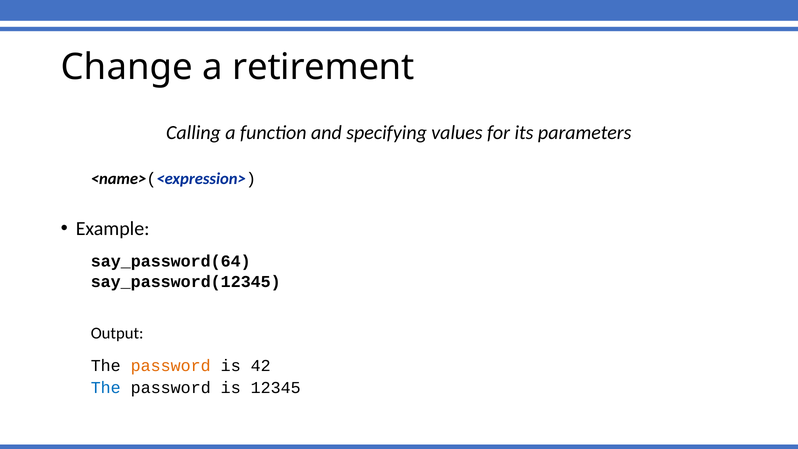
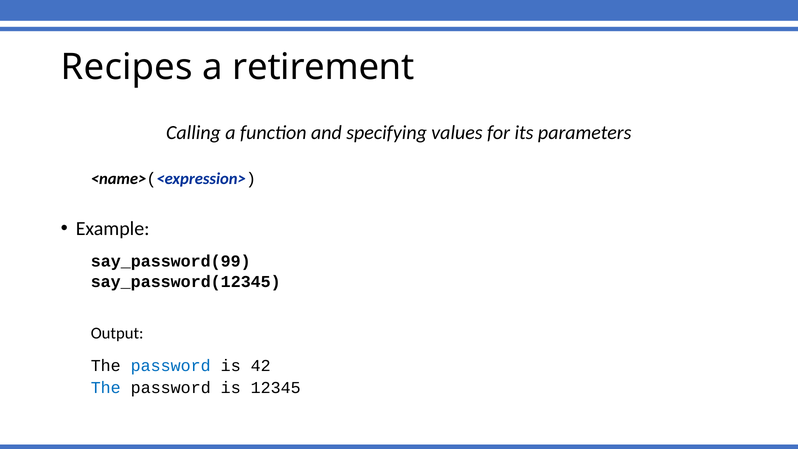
Change: Change -> Recipes
say_password(64: say_password(64 -> say_password(99
password at (171, 366) colour: orange -> blue
